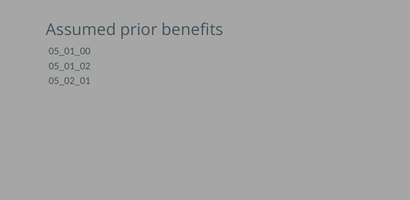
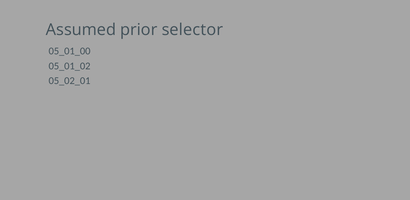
benefits: benefits -> selector
